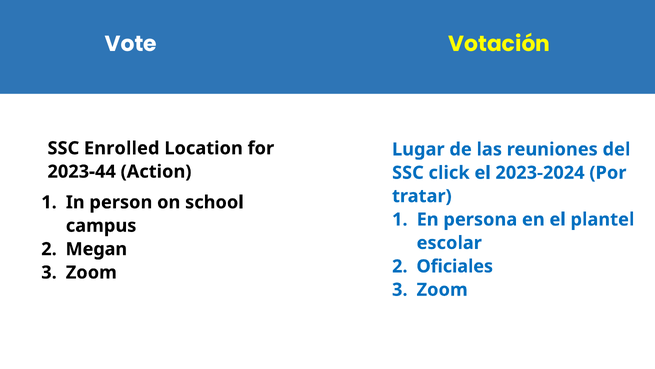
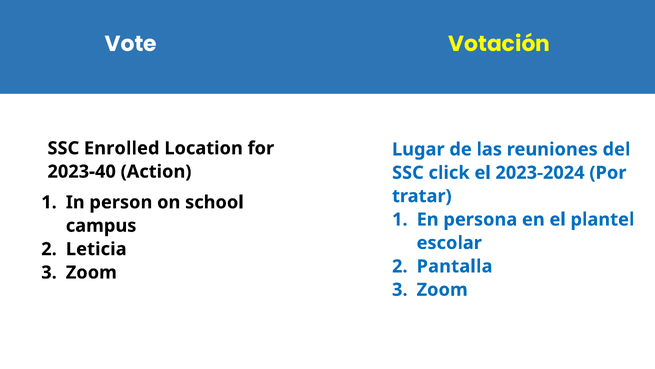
2023-44: 2023-44 -> 2023-40
Megan: Megan -> Leticia
Oficiales: Oficiales -> Pantalla
